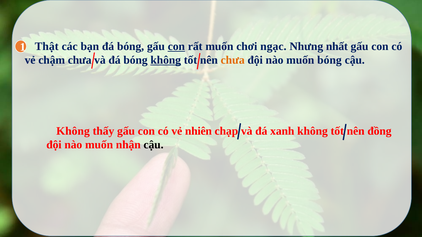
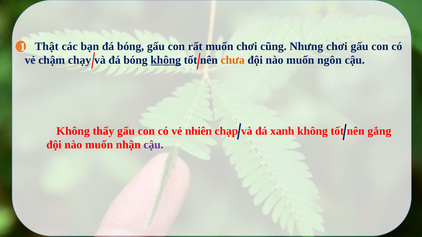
con at (176, 47) underline: present -> none
ngạc: ngạc -> cũng
Nhưng nhất: nhất -> chơi
chậm chưa: chưa -> chạy
muốn bóng: bóng -> ngôn
đồng: đồng -> gắng
cậu at (154, 145) colour: black -> purple
